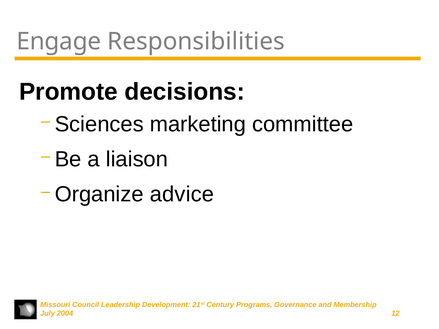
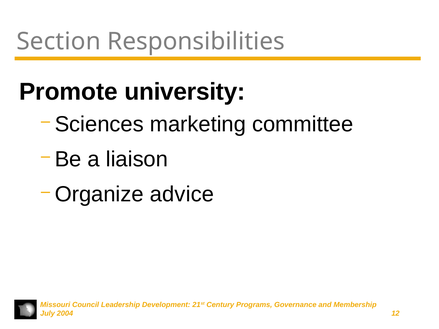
Engage: Engage -> Section
decisions: decisions -> university
